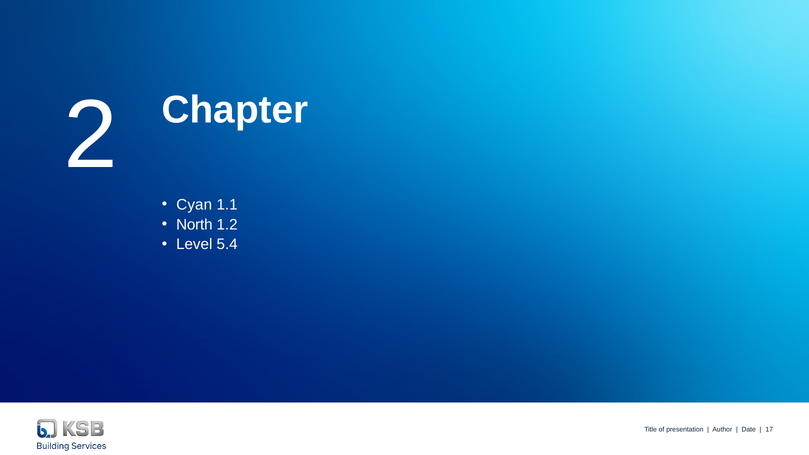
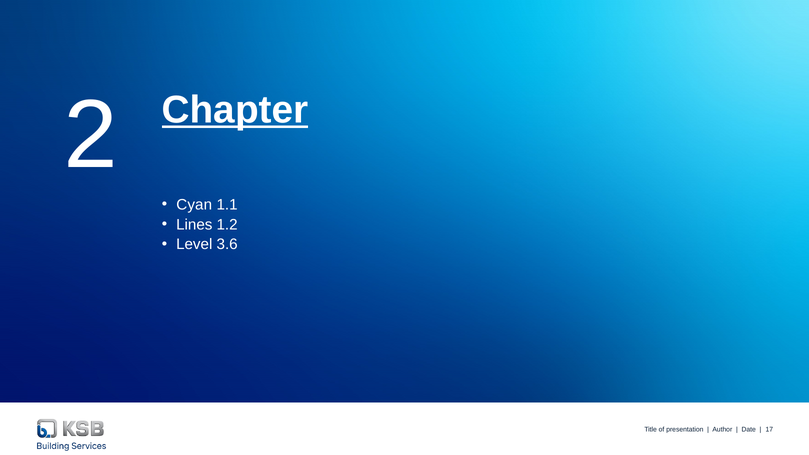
Chapter underline: none -> present
North: North -> Lines
5.4: 5.4 -> 3.6
